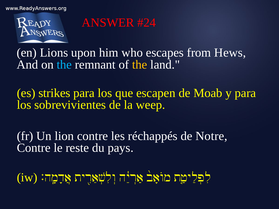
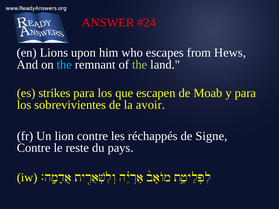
the at (140, 65) colour: yellow -> light green
weep: weep -> avoir
Notre: Notre -> Signe
